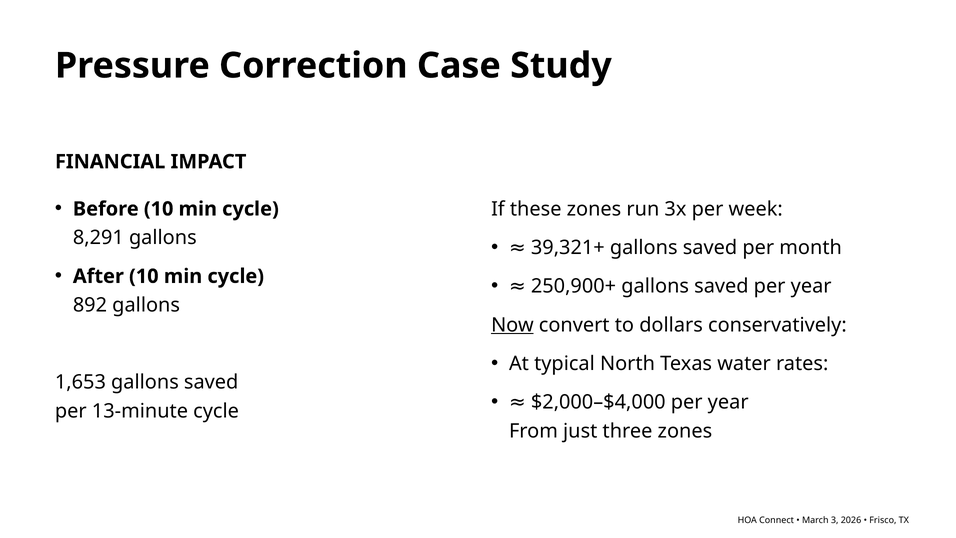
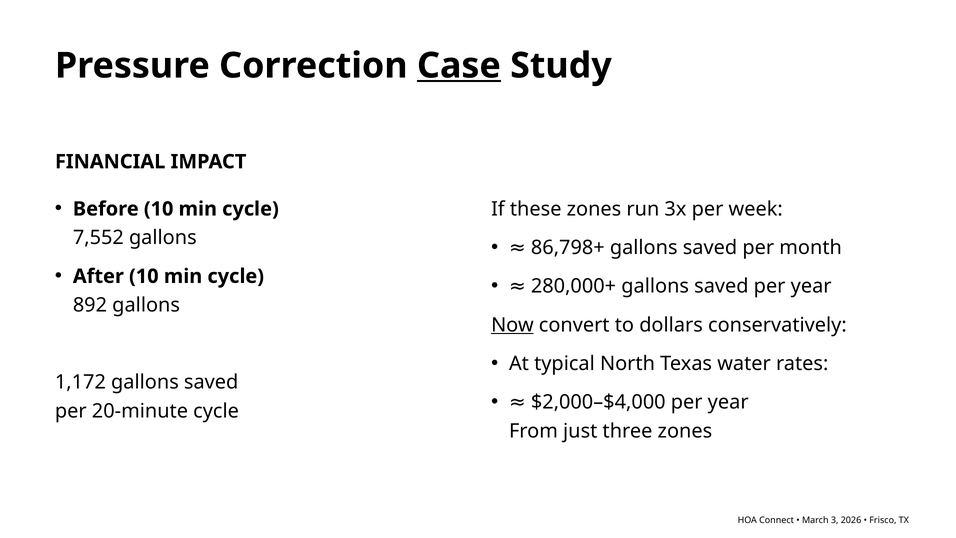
Case underline: none -> present
8,291: 8,291 -> 7,552
39,321+: 39,321+ -> 86,798+
250,900+: 250,900+ -> 280,000+
1,653: 1,653 -> 1,172
13-minute: 13-minute -> 20-minute
